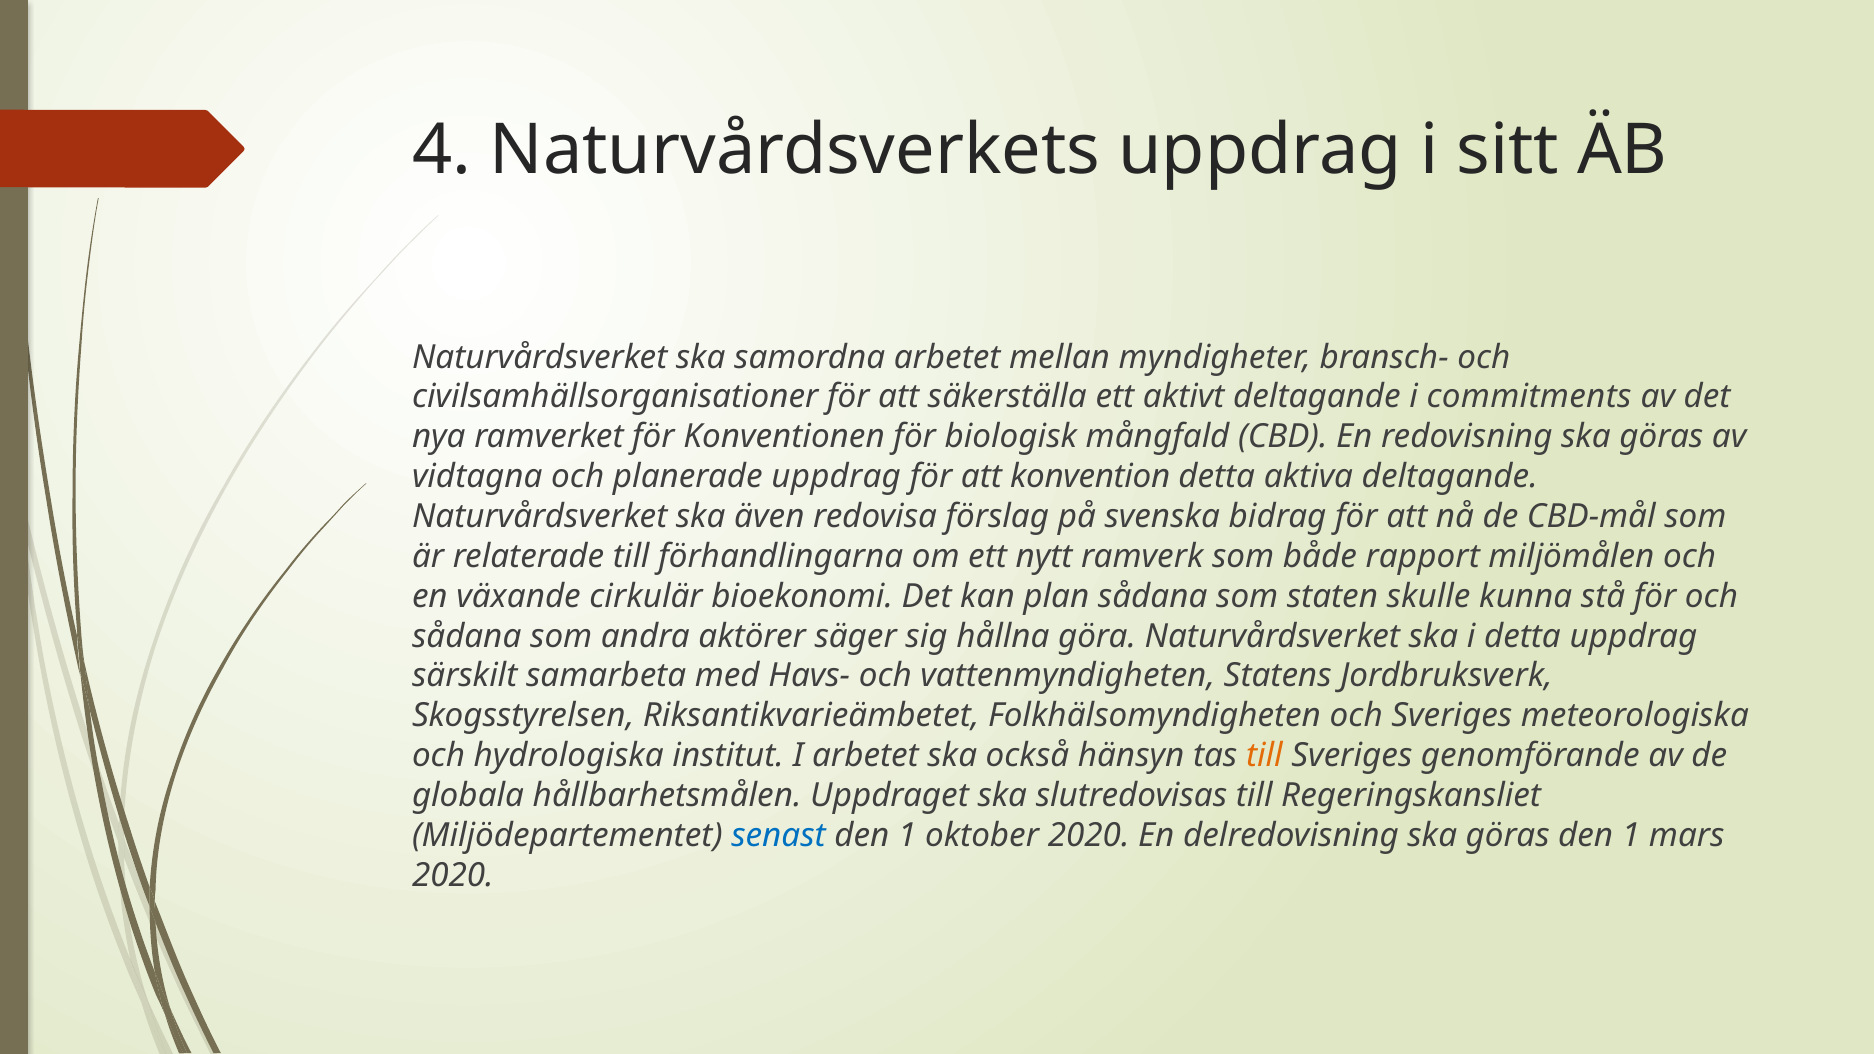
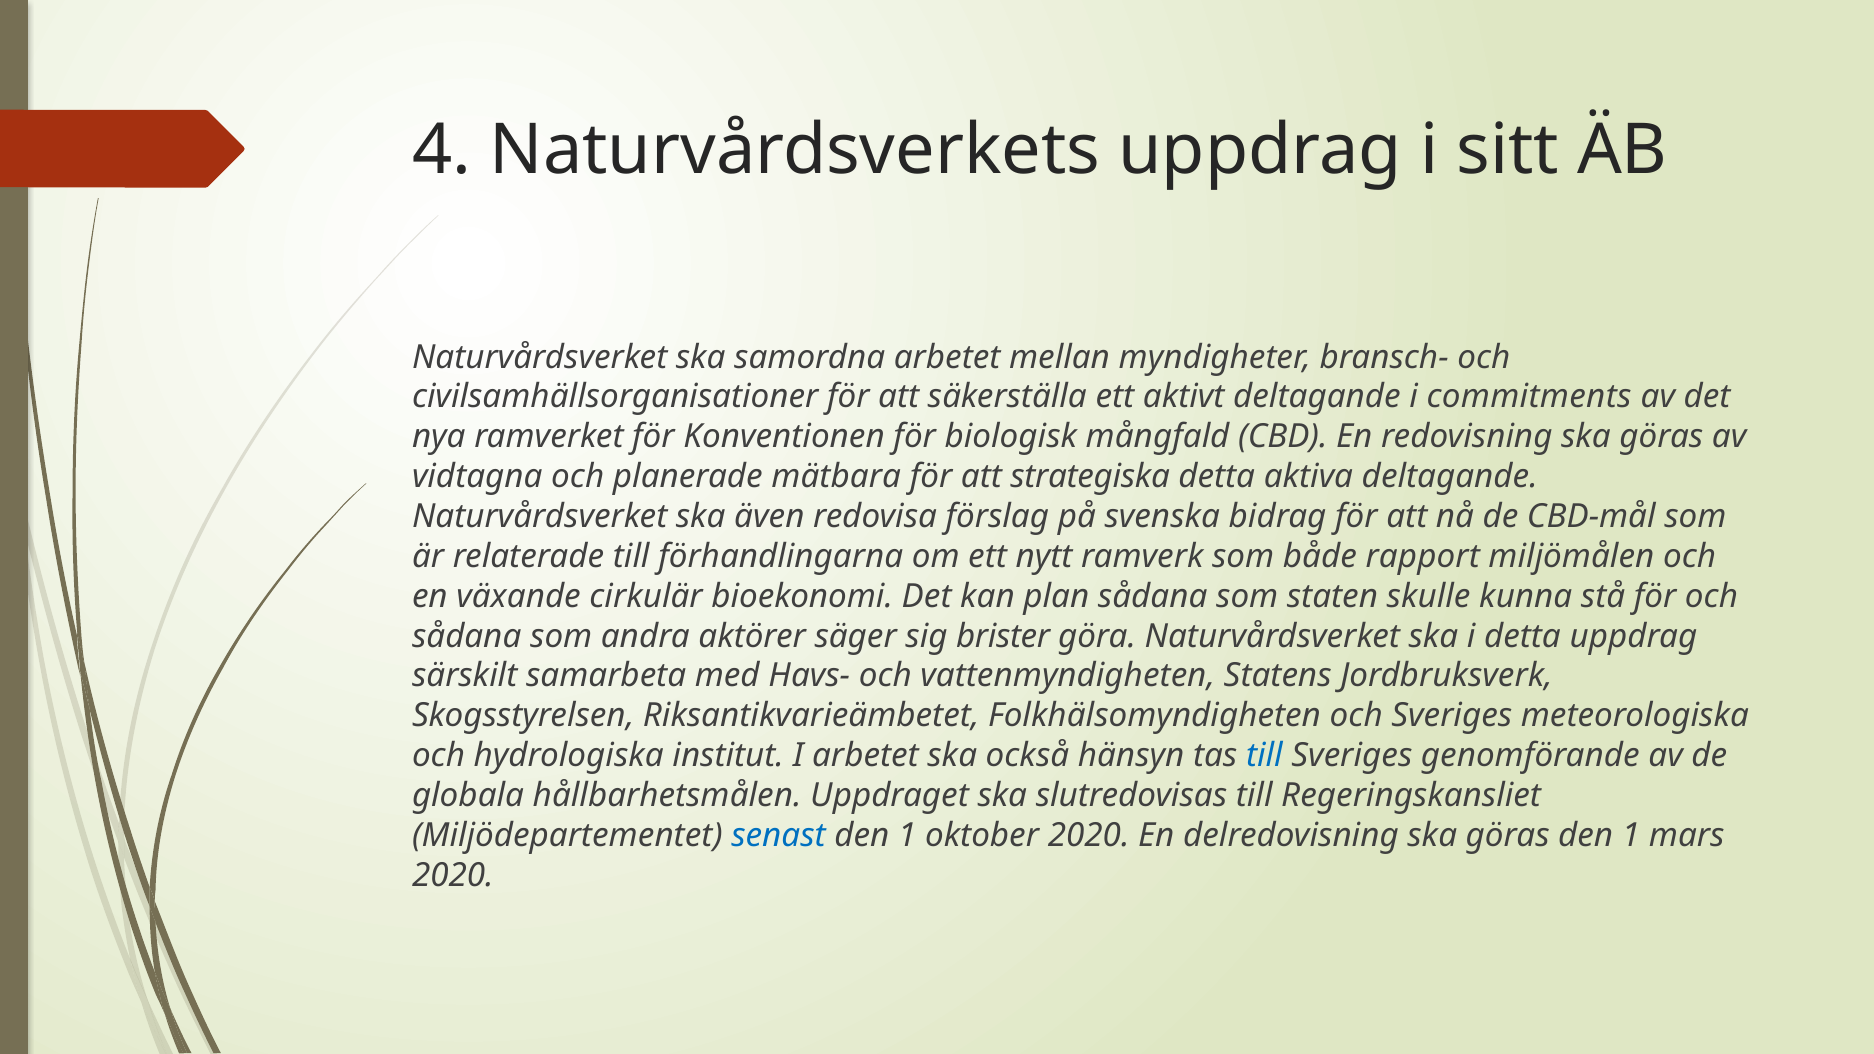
planerade uppdrag: uppdrag -> mätbara
konvention: konvention -> strategiska
hållna: hållna -> brister
till at (1264, 756) colour: orange -> blue
